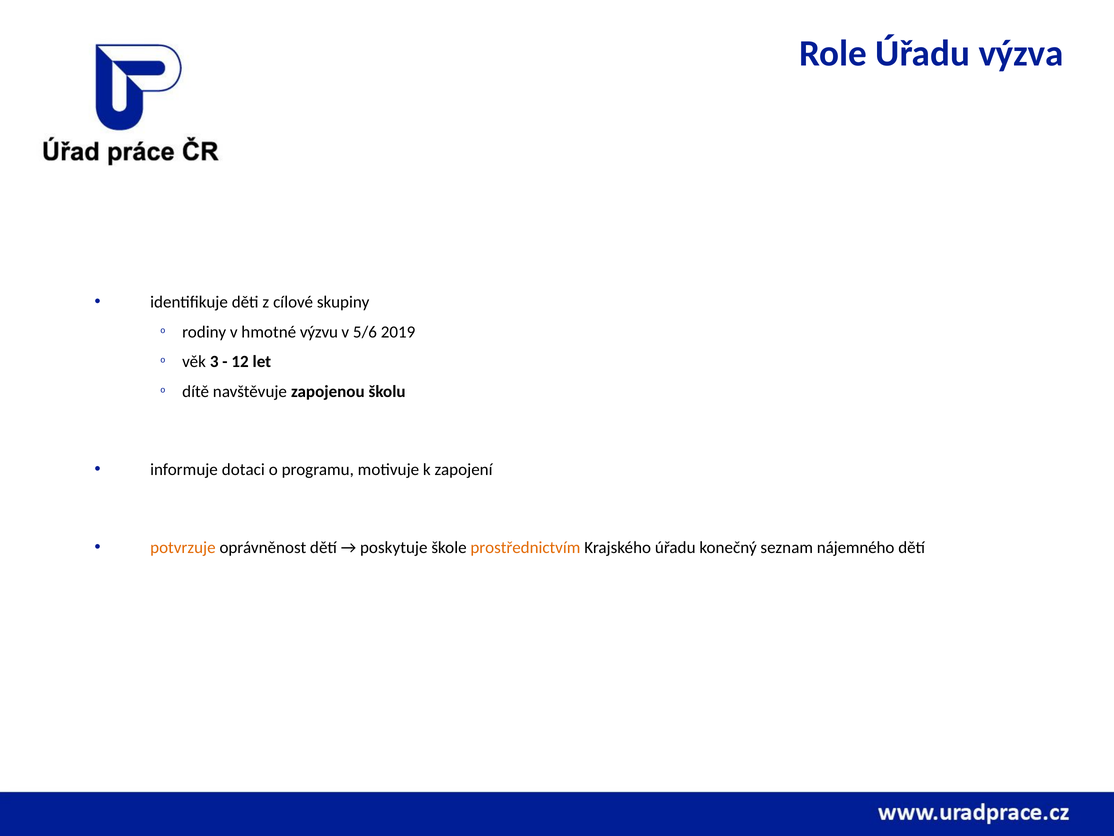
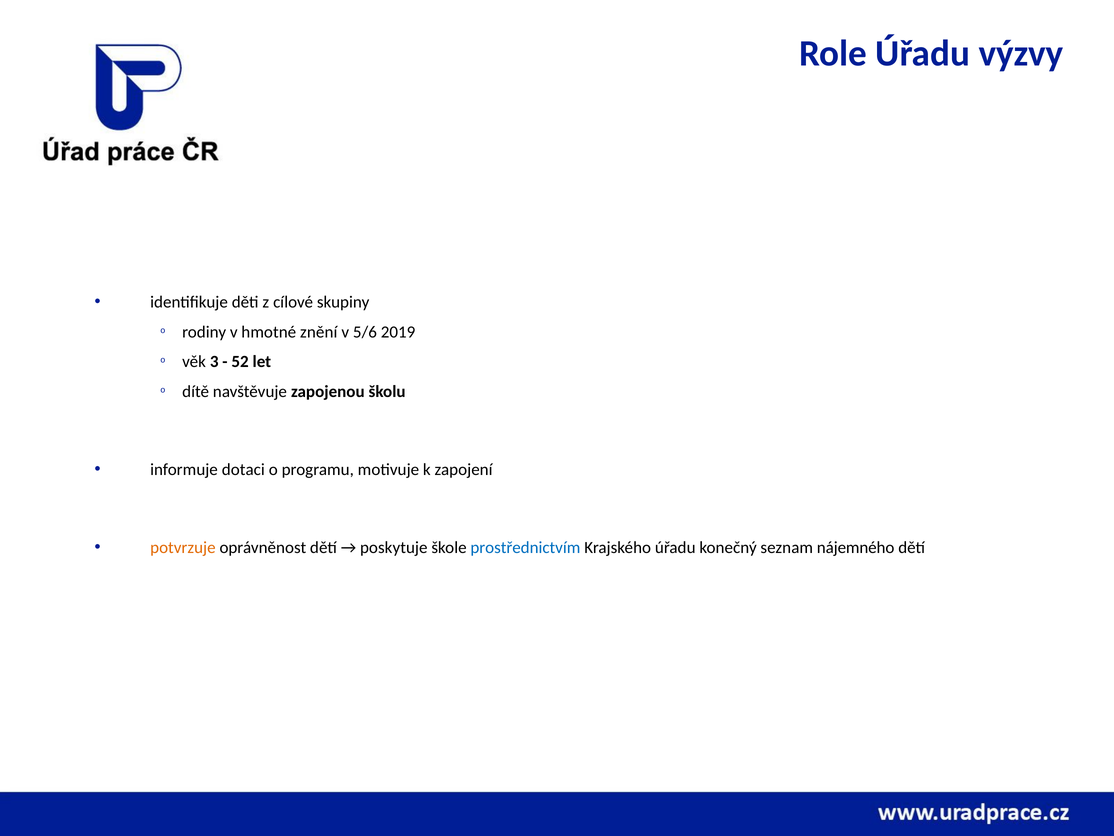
výzva: výzva -> výzvy
výzvu: výzvu -> znění
12: 12 -> 52
prostřednictvím colour: orange -> blue
